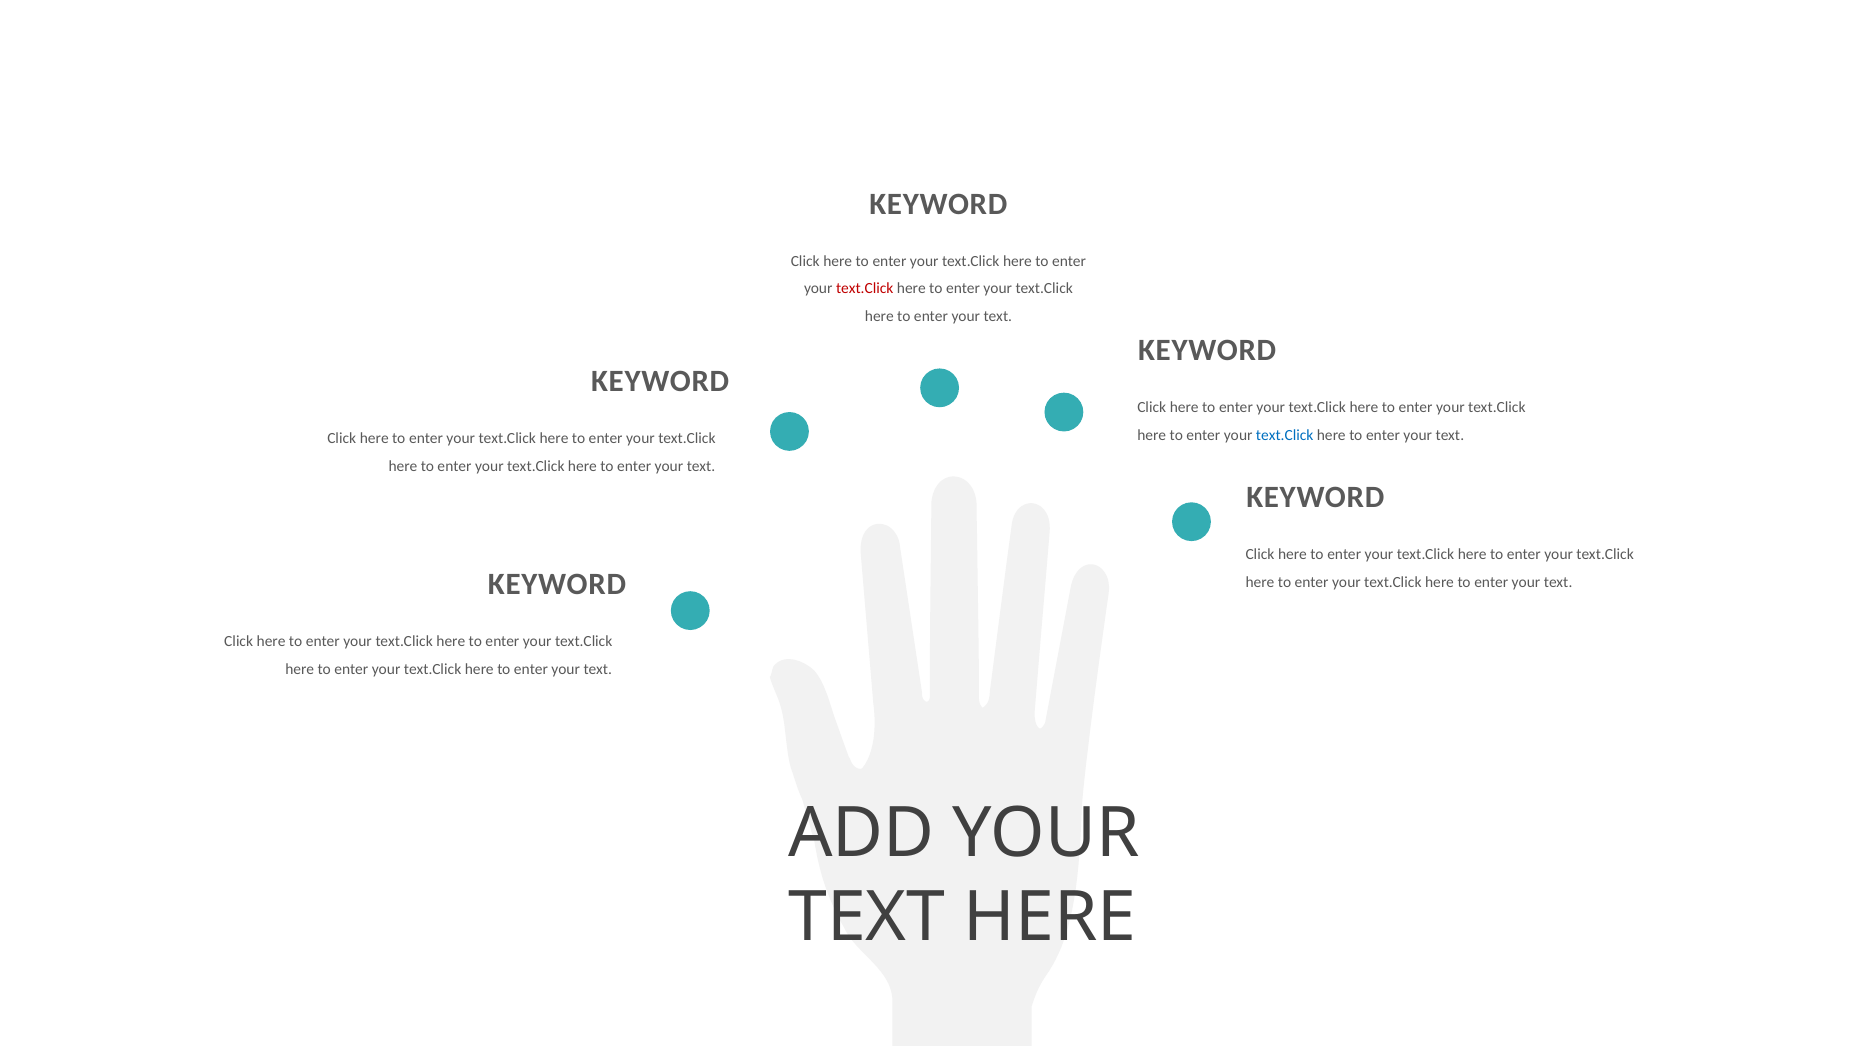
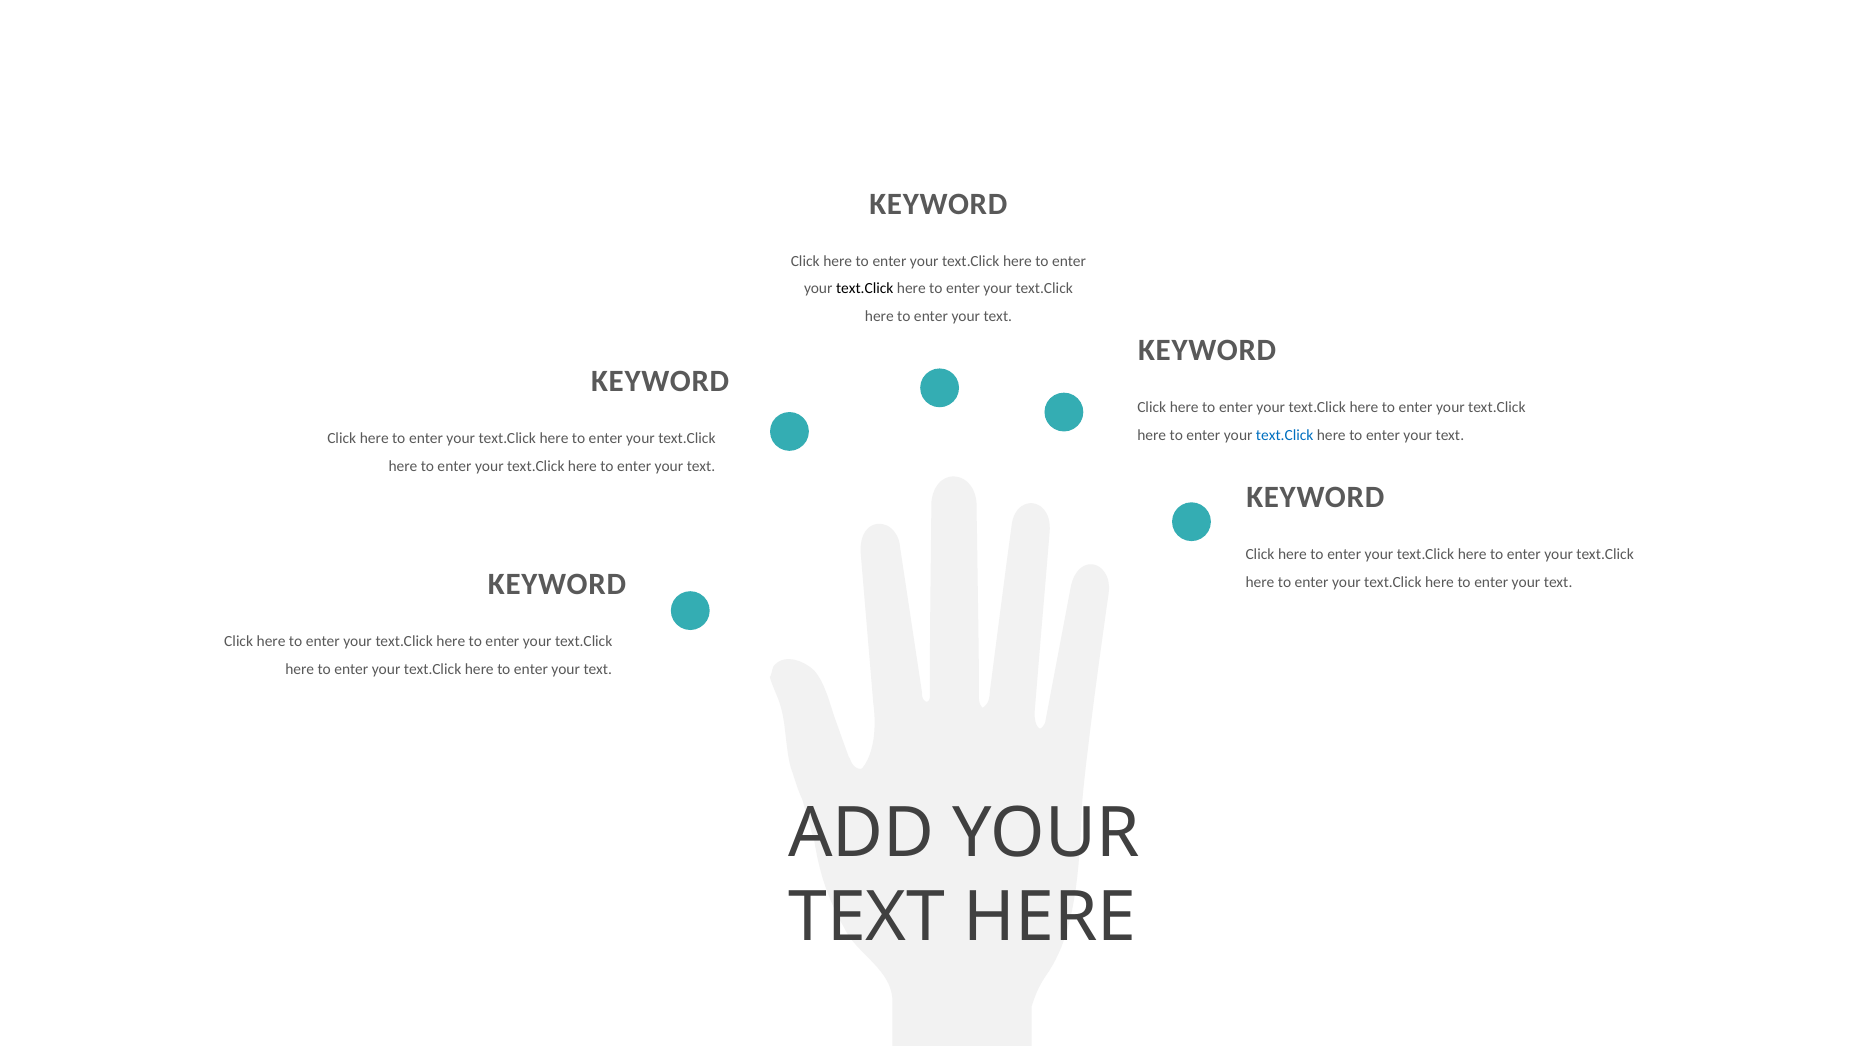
text.Click at (865, 289) colour: red -> black
